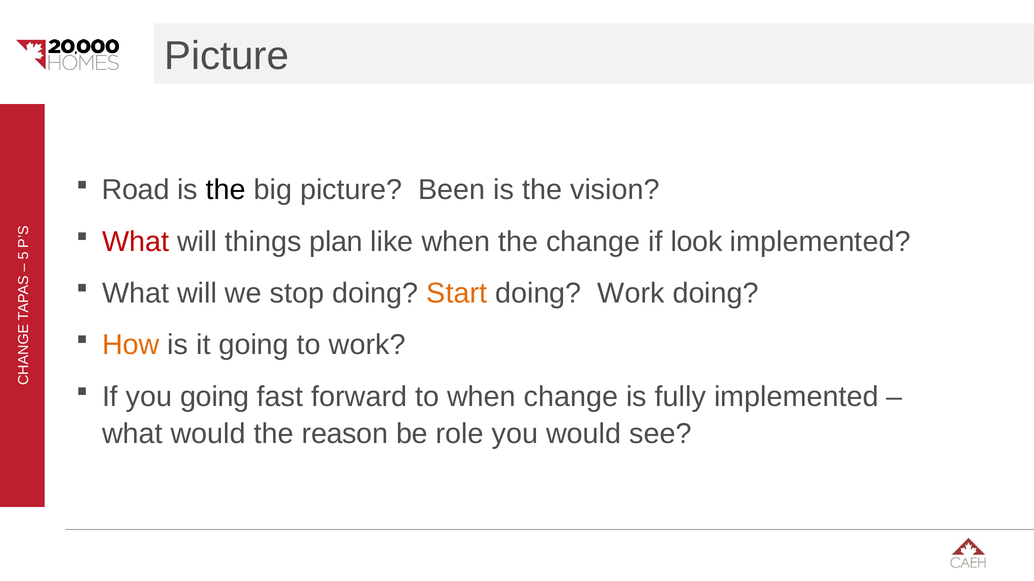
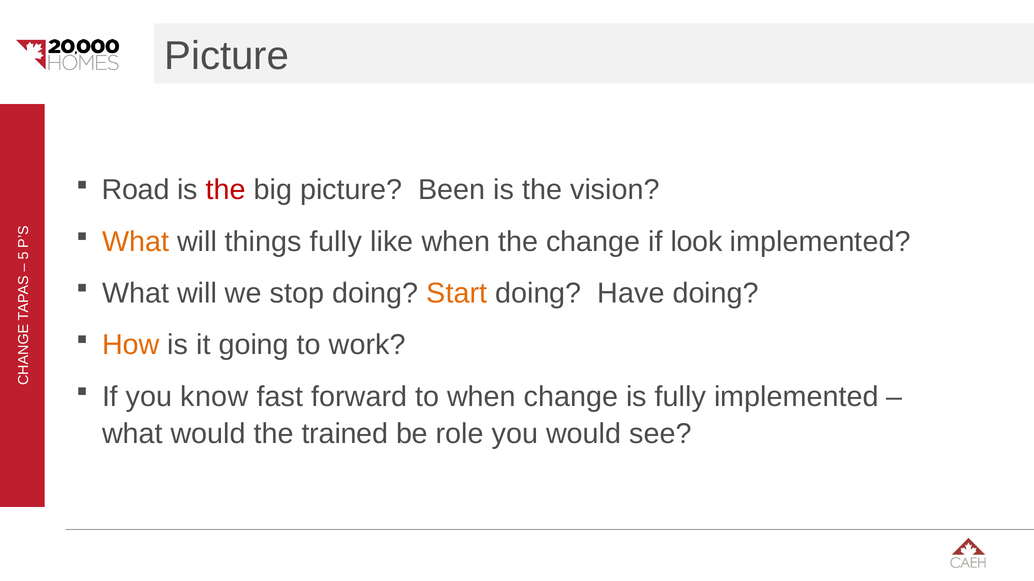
the at (226, 190) colour: black -> red
What at (136, 242) colour: red -> orange
things plan: plan -> fully
doing Work: Work -> Have
you going: going -> know
reason: reason -> trained
